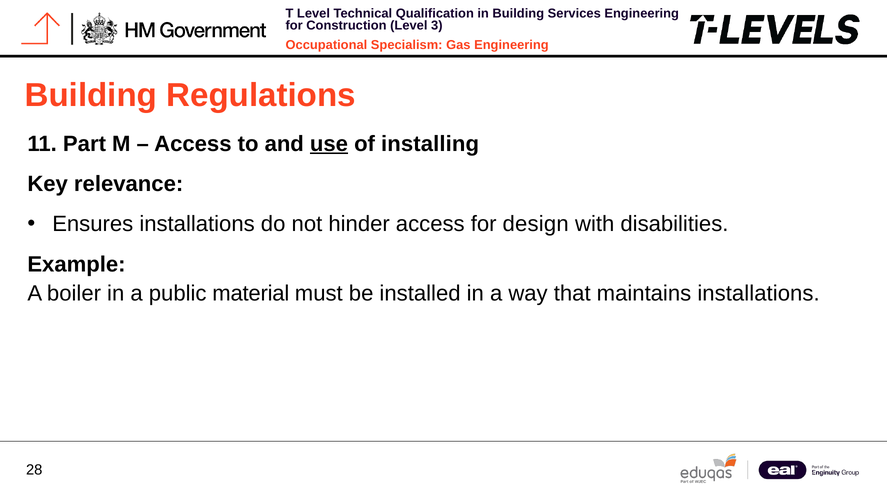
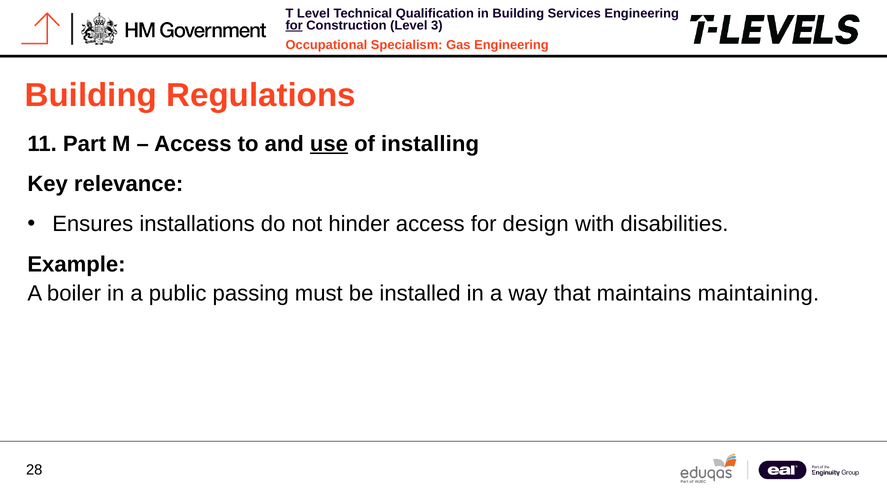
for at (294, 25) underline: none -> present
material: material -> passing
maintains installations: installations -> maintaining
